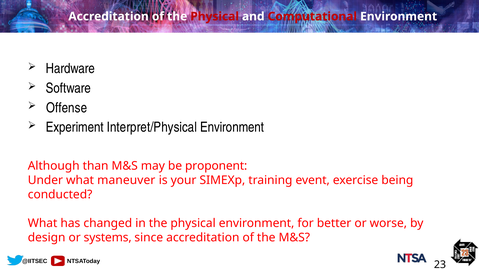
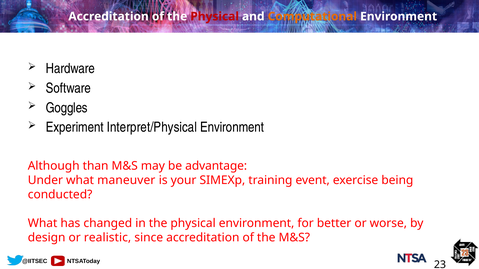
Computational colour: red -> orange
Offense: Offense -> Goggles
proponent: proponent -> advantage
systems: systems -> realistic
